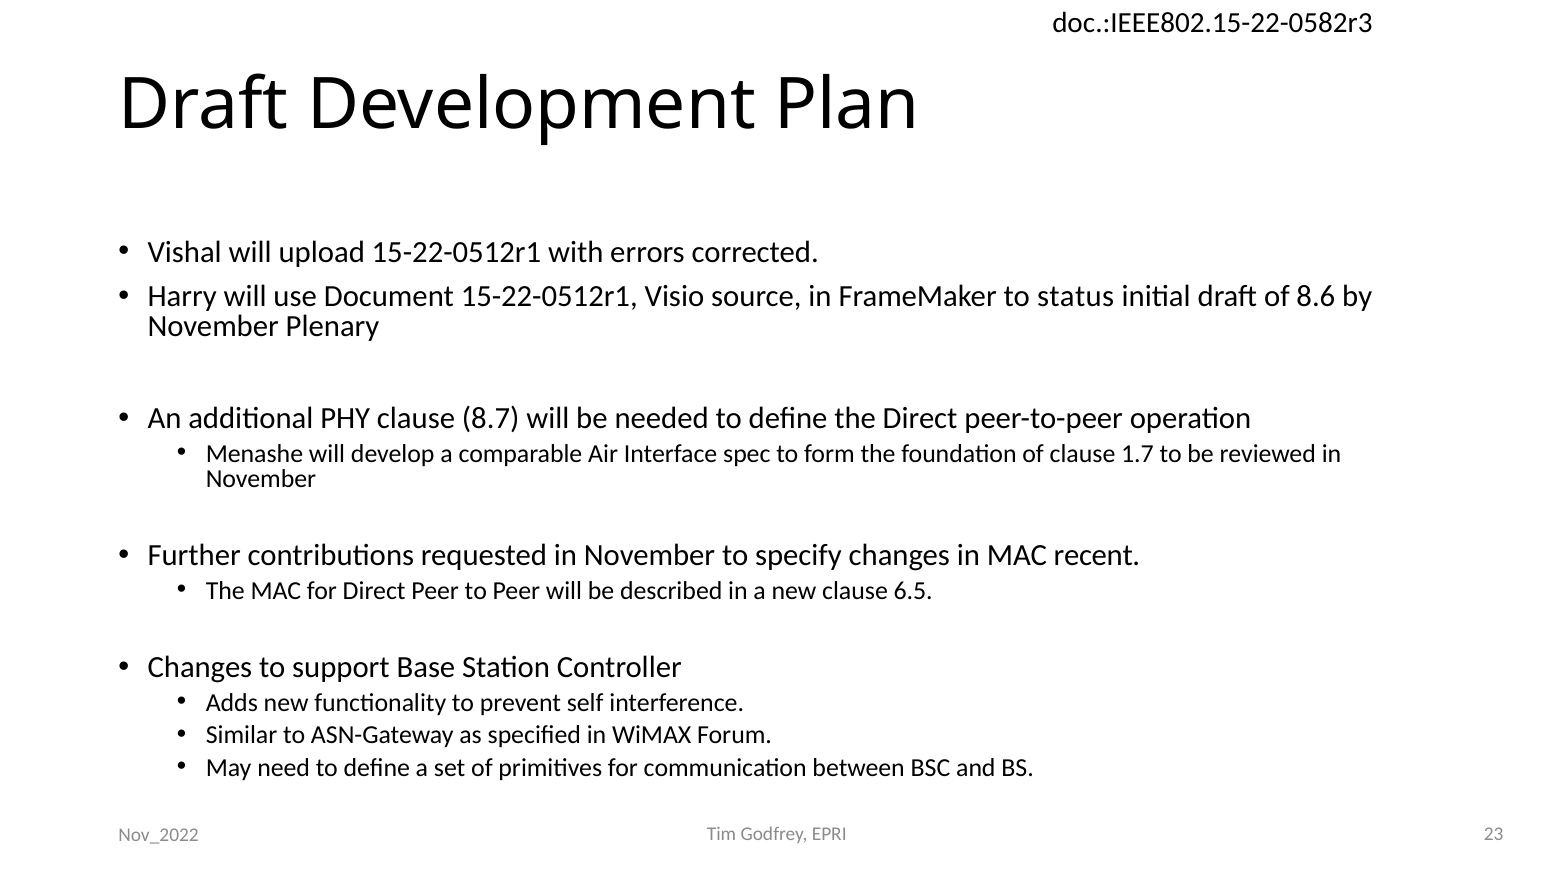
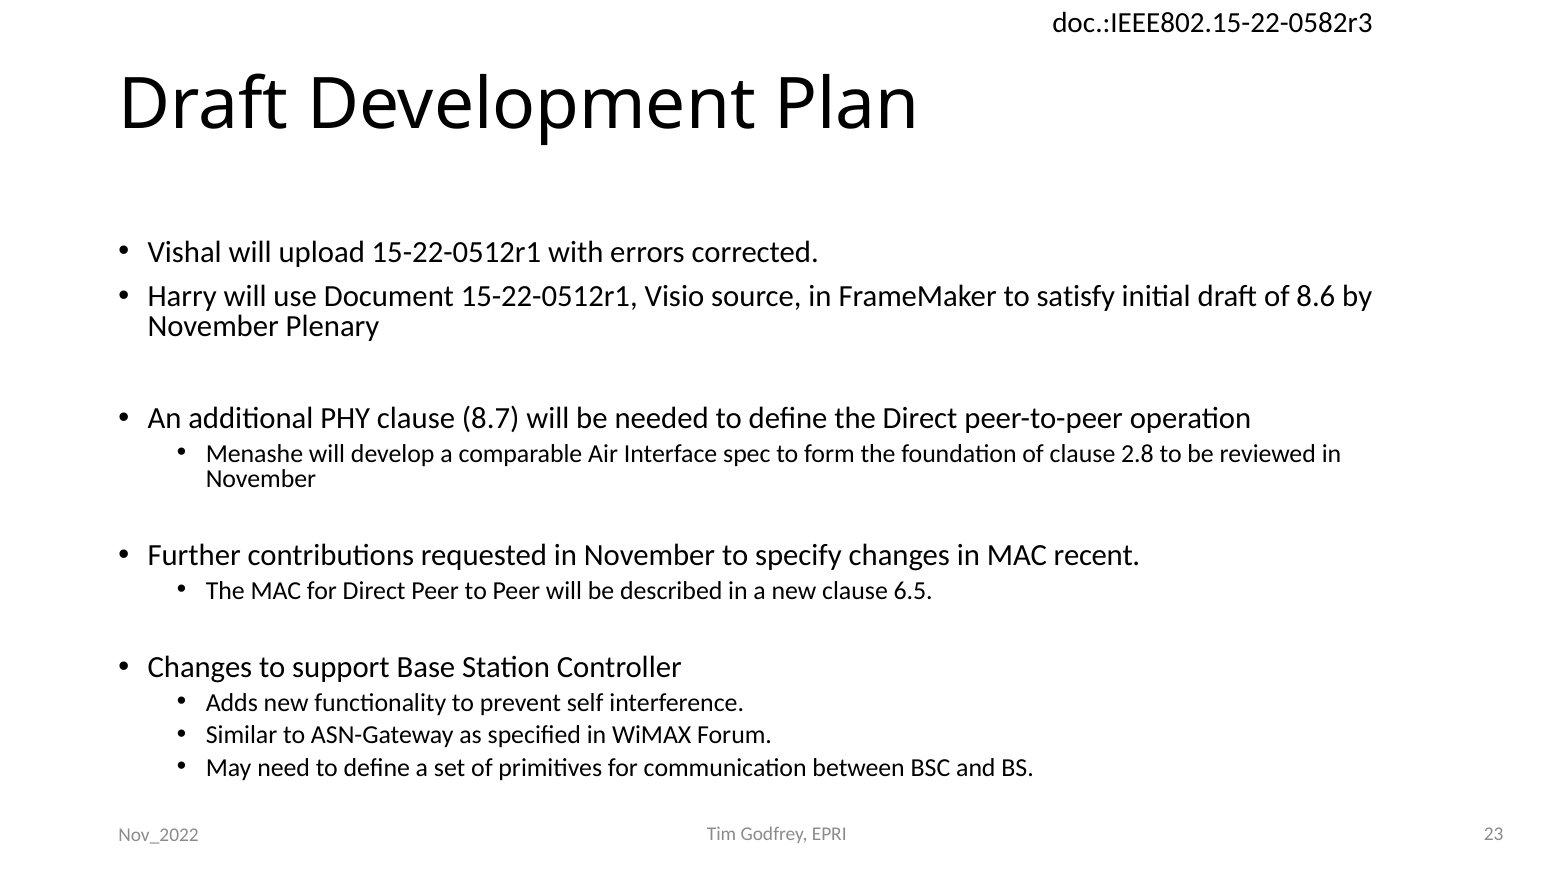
status: status -> satisfy
1.7: 1.7 -> 2.8
